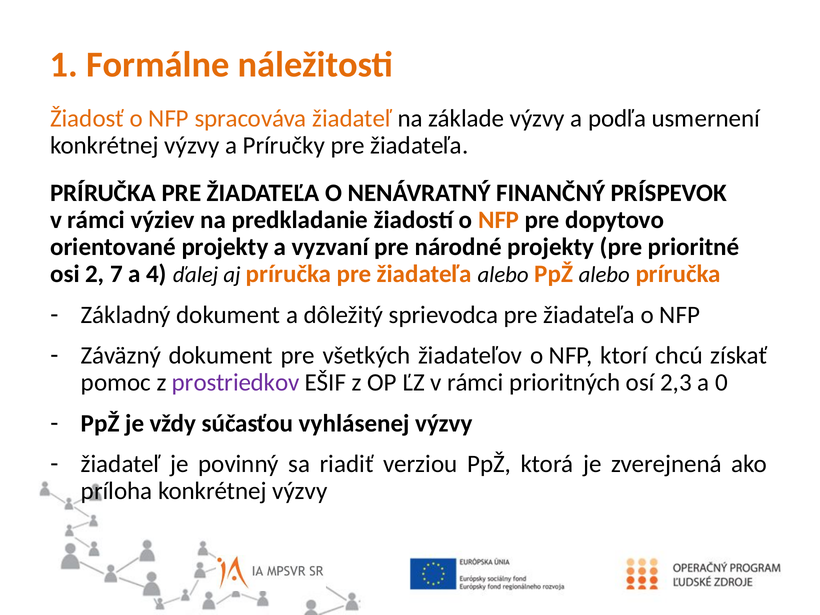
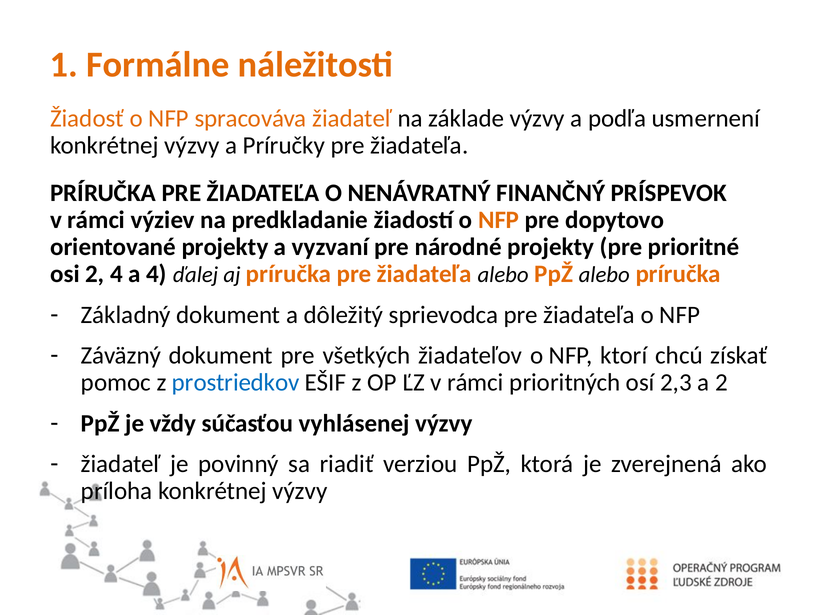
2 7: 7 -> 4
prostriedkov colour: purple -> blue
a 0: 0 -> 2
